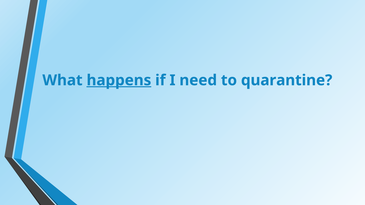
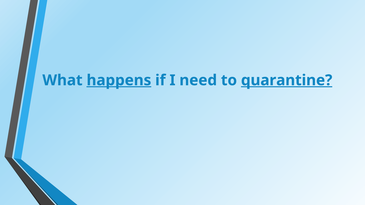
quarantine underline: none -> present
